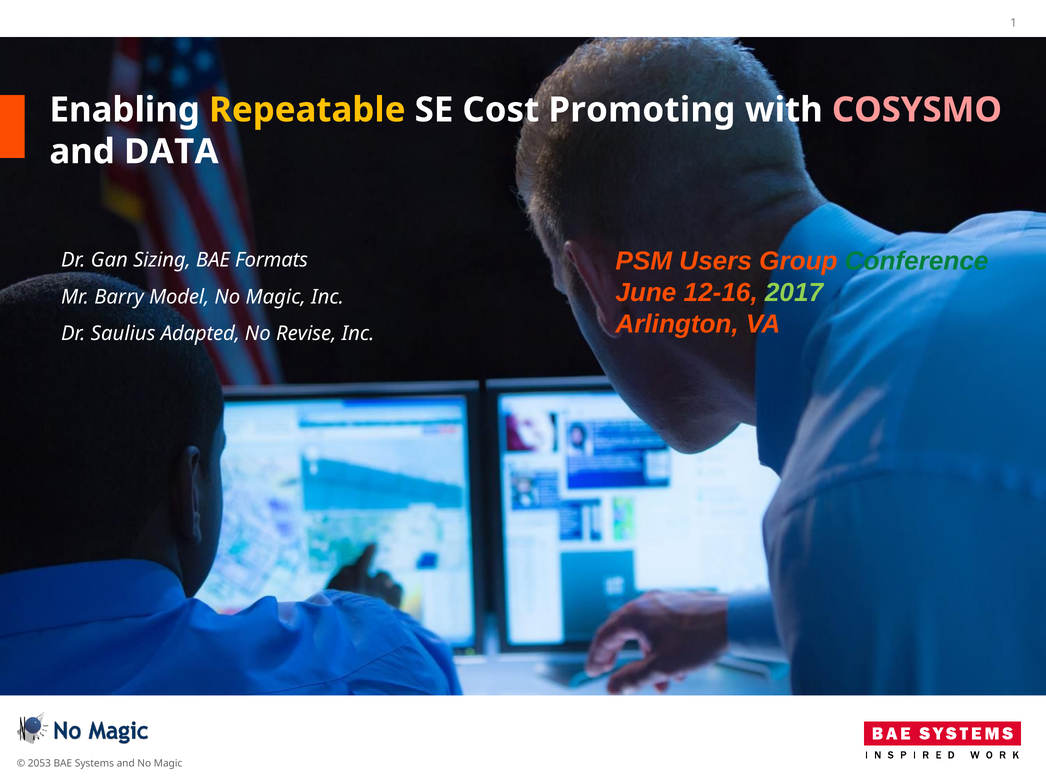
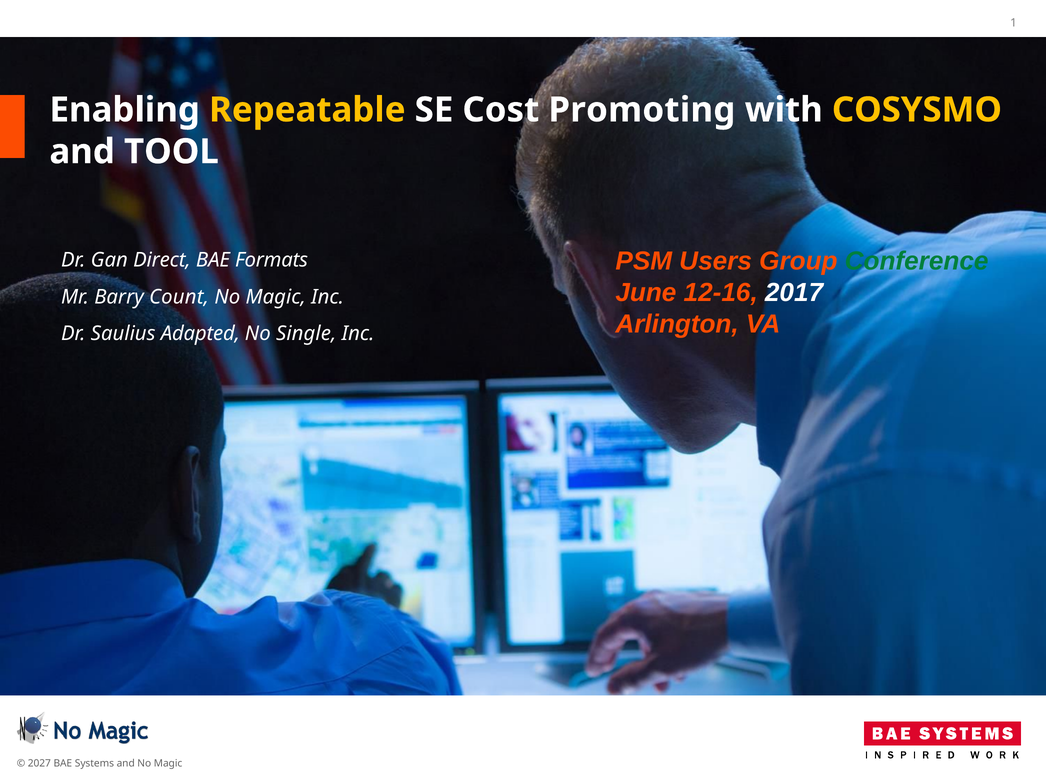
COSYSMO colour: pink -> yellow
DATA: DATA -> TOOL
Sizing: Sizing -> Direct
2017 colour: light green -> white
Model: Model -> Count
Revise: Revise -> Single
2053: 2053 -> 2027
